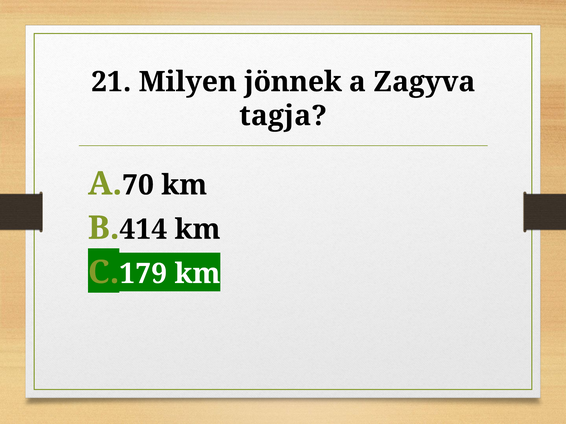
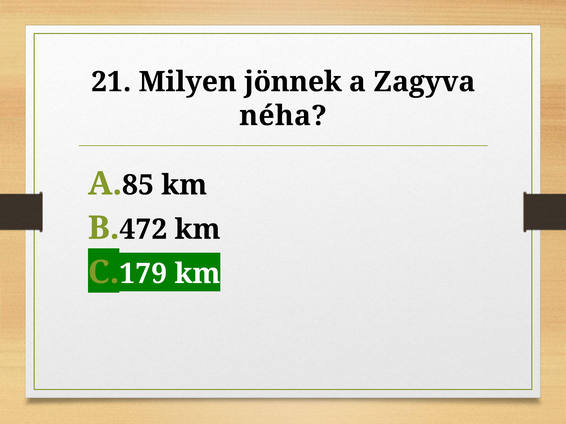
tagja: tagja -> néha
70: 70 -> 85
414: 414 -> 472
